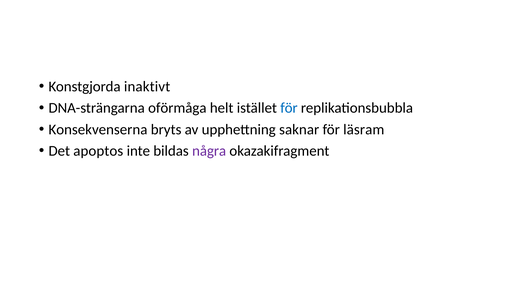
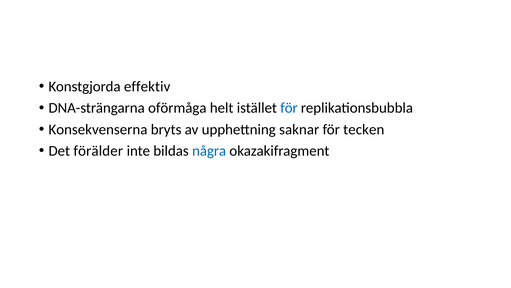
inaktivt: inaktivt -> effektiv
läsram: läsram -> tecken
apoptos: apoptos -> förälder
några colour: purple -> blue
